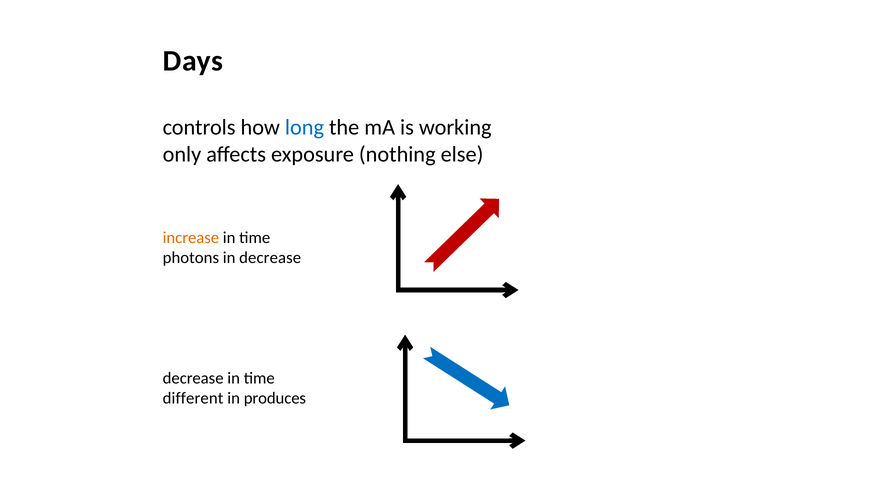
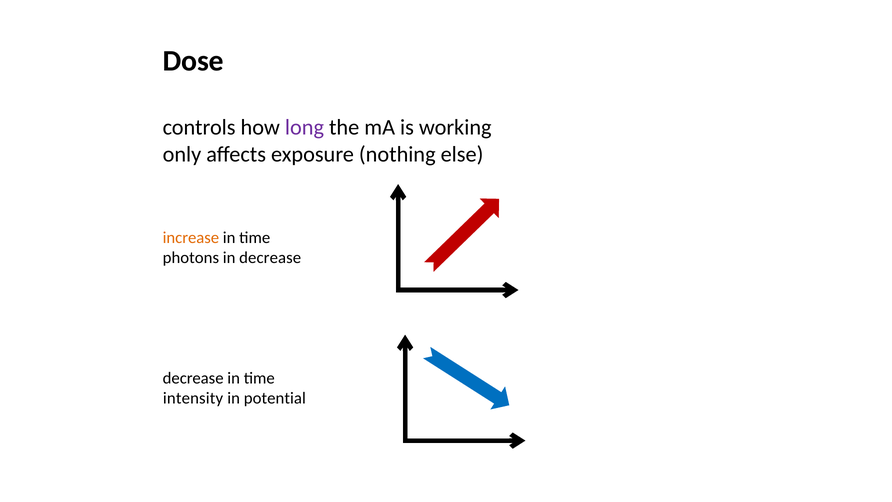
Days: Days -> Dose
long colour: blue -> purple
different: different -> intensity
produces: produces -> potential
